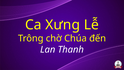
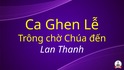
Xưng: Xưng -> Ghen
